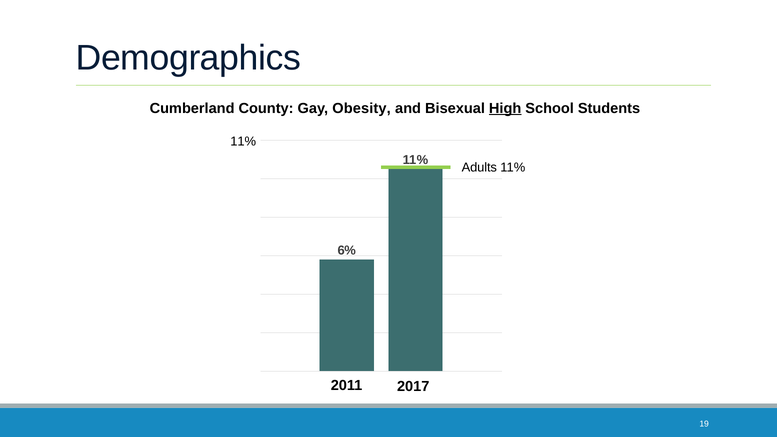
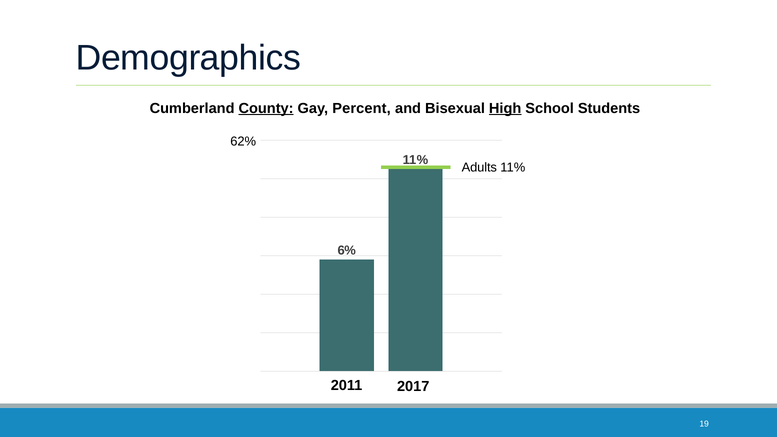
County underline: none -> present
Obesity: Obesity -> Percent
11% at (243, 141): 11% -> 62%
